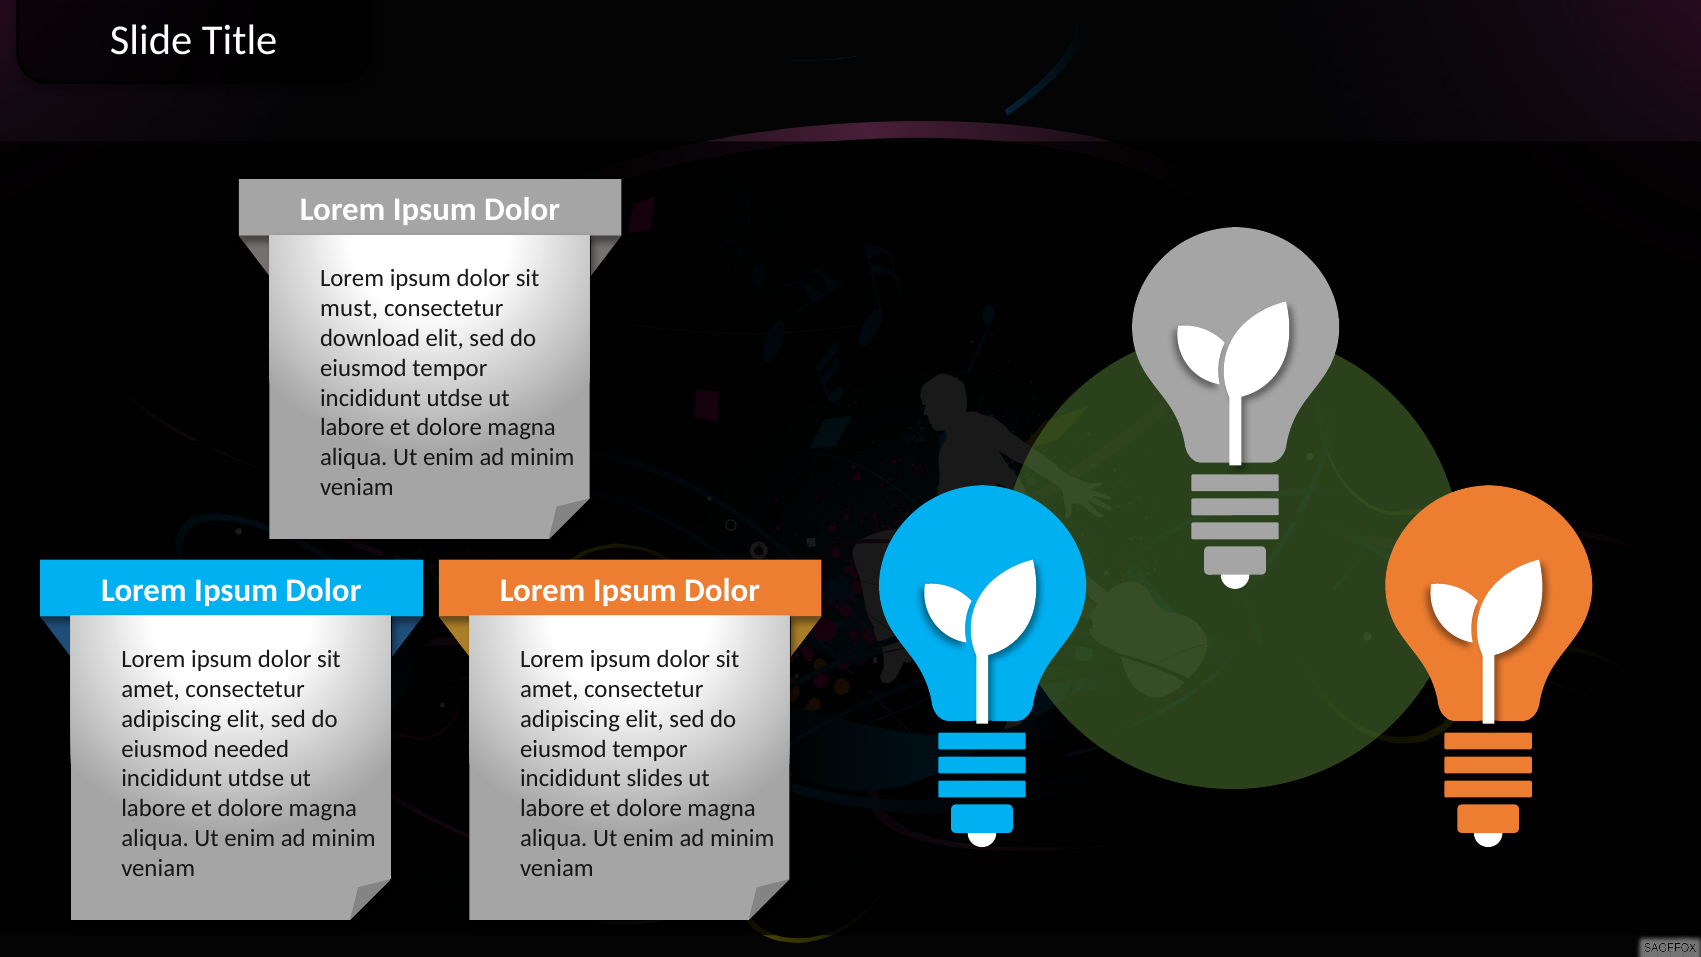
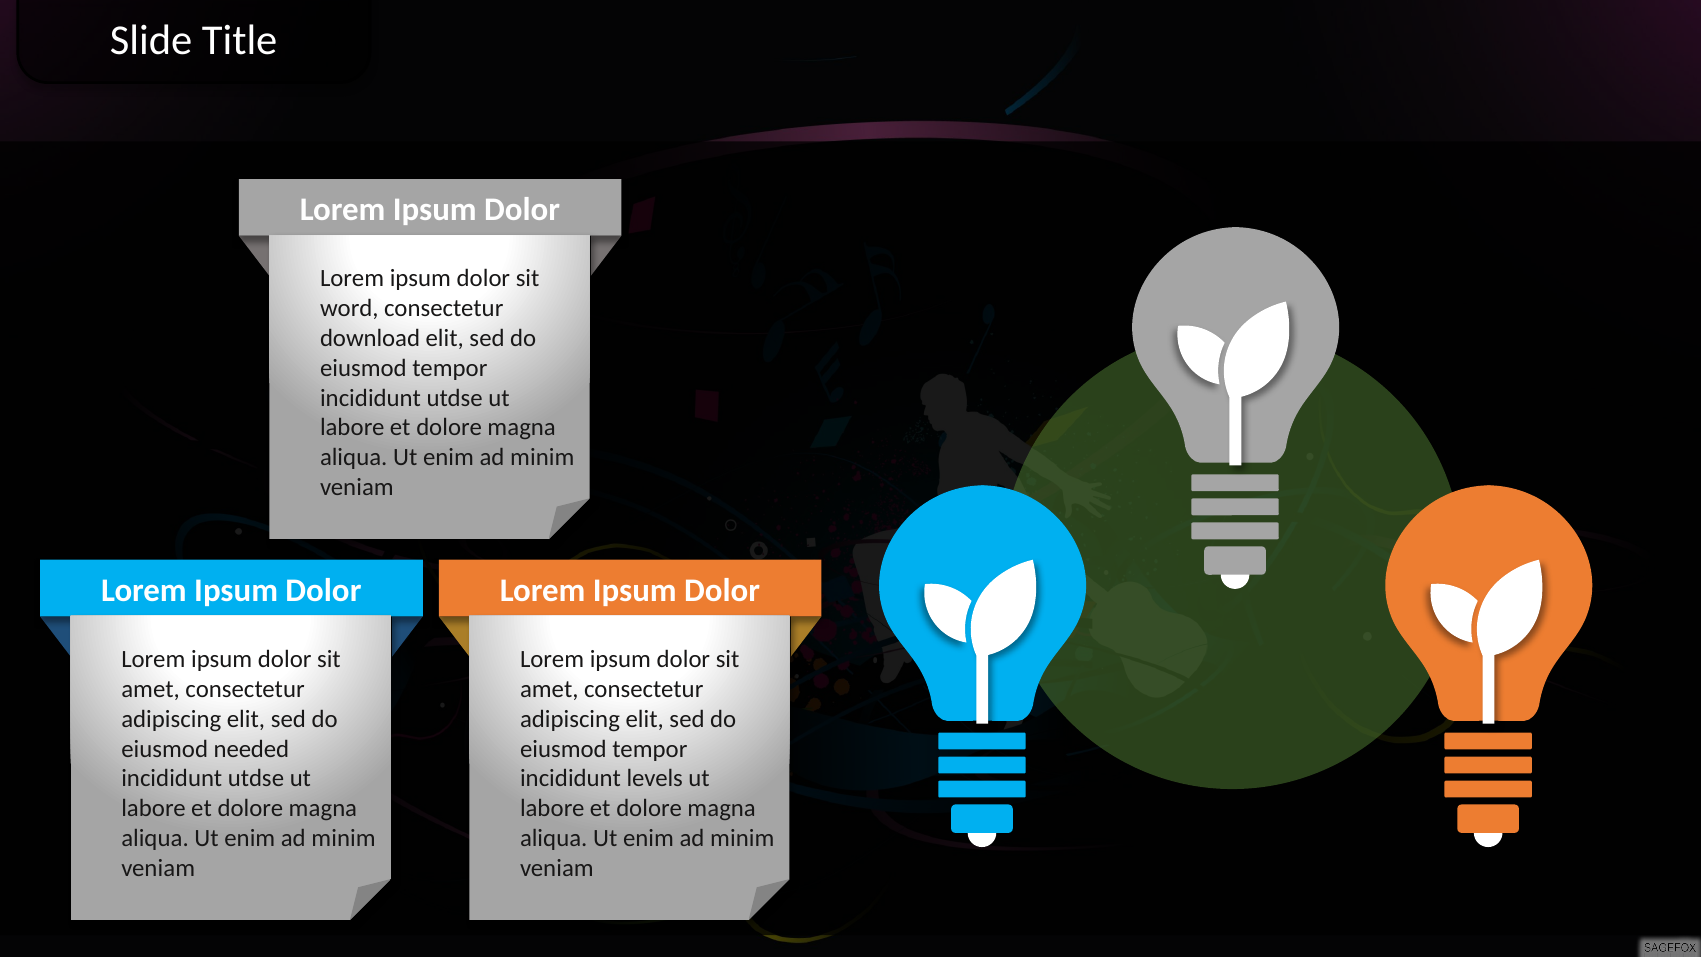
must: must -> word
slides: slides -> levels
